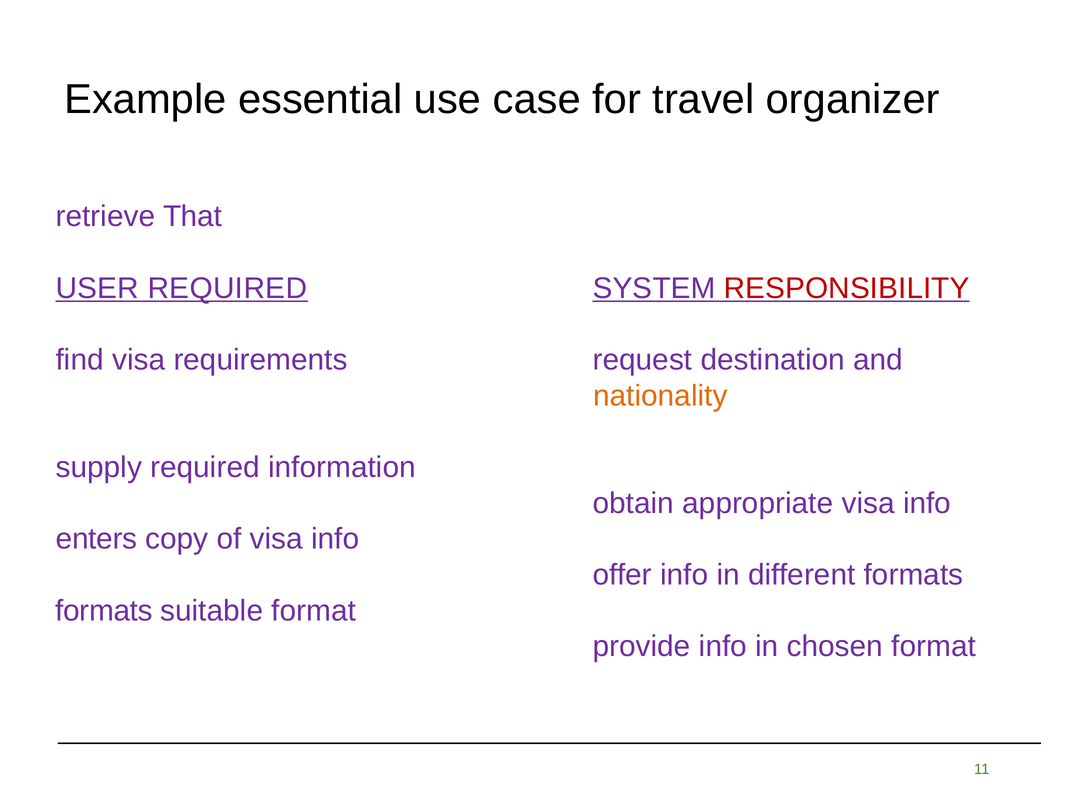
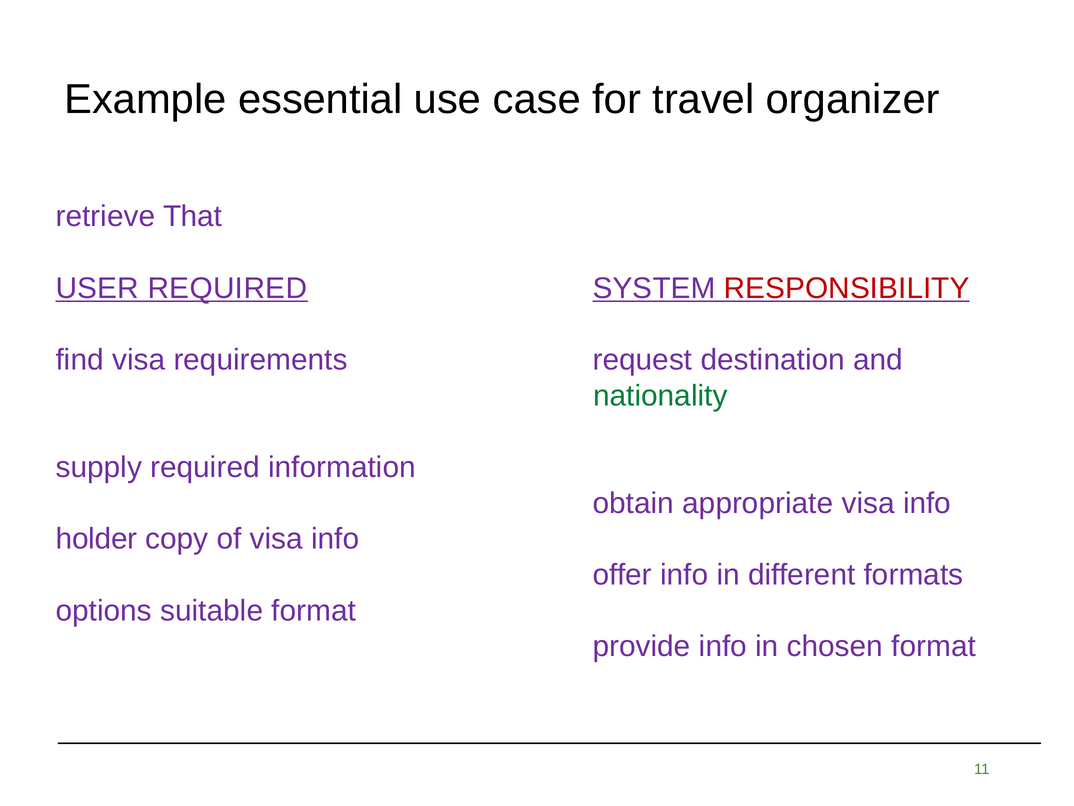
nationality colour: orange -> green
enters: enters -> holder
formats at (104, 610): formats -> options
